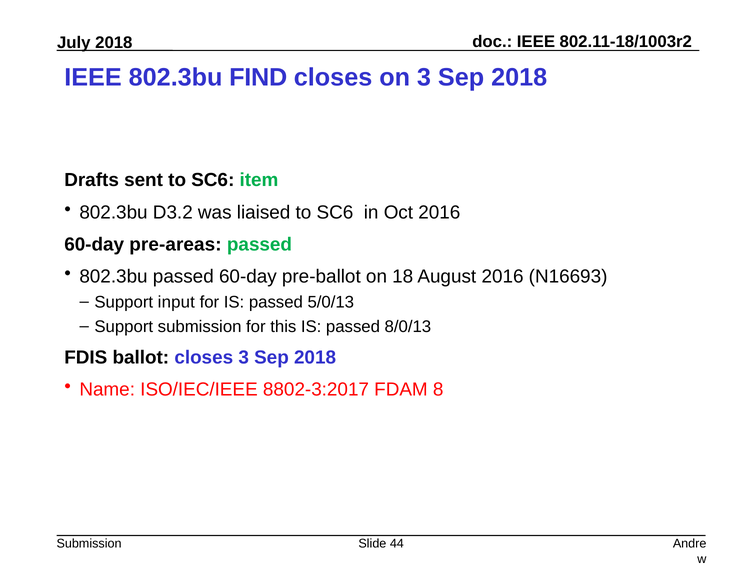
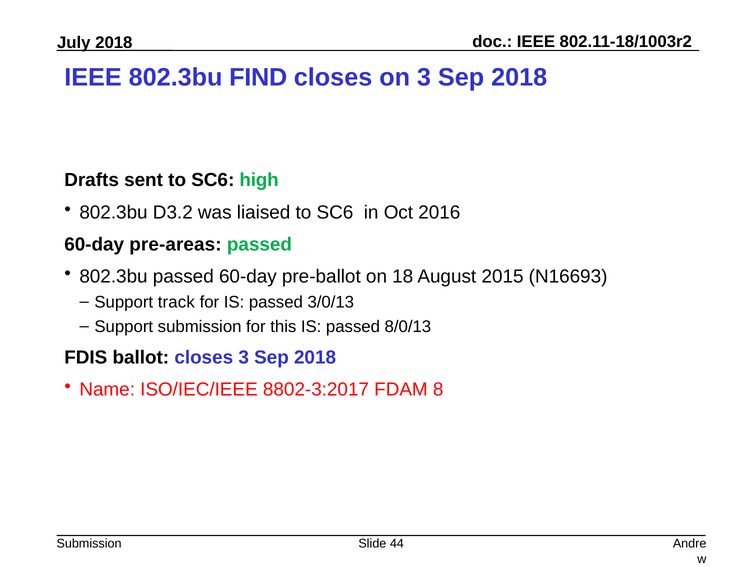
item: item -> high
August 2016: 2016 -> 2015
input: input -> track
5/0/13: 5/0/13 -> 3/0/13
